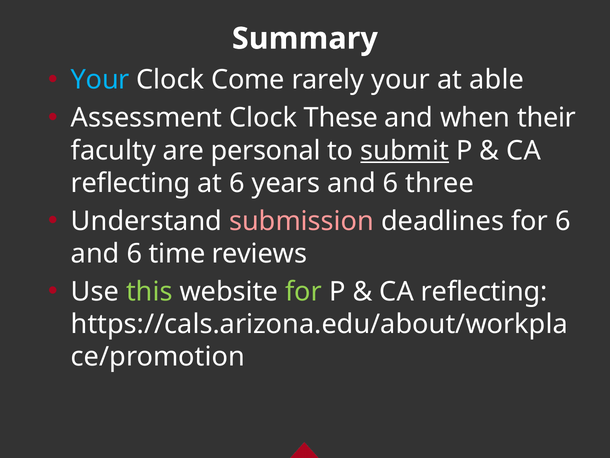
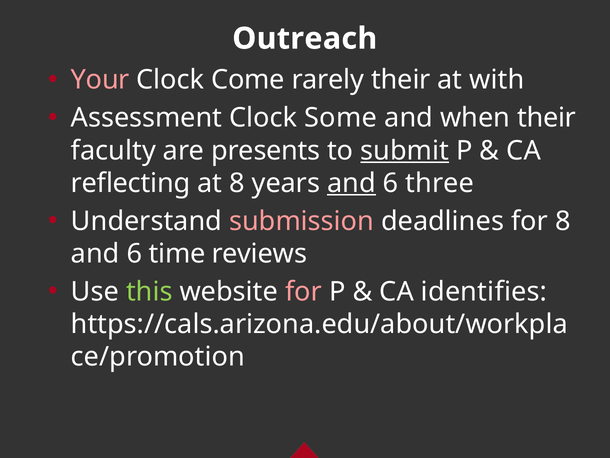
Summary: Summary -> Outreach
Your at (100, 80) colour: light blue -> pink
rarely your: your -> their
able: able -> with
These: These -> Some
personal: personal -> presents
at 6: 6 -> 8
and at (352, 183) underline: none -> present
for 6: 6 -> 8
for at (304, 291) colour: light green -> pink
reflecting at (484, 291): reflecting -> identifies
